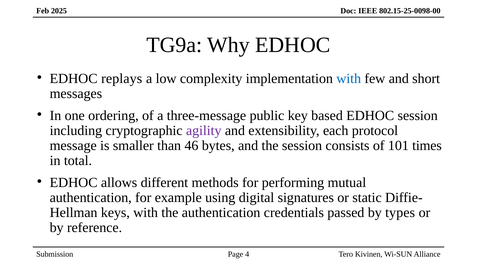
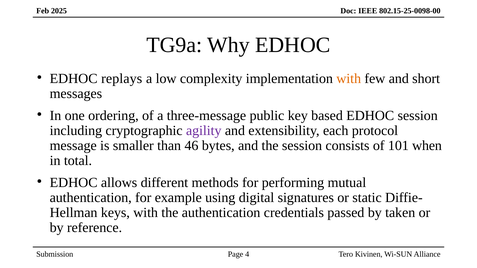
with at (349, 79) colour: blue -> orange
times: times -> when
types: types -> taken
